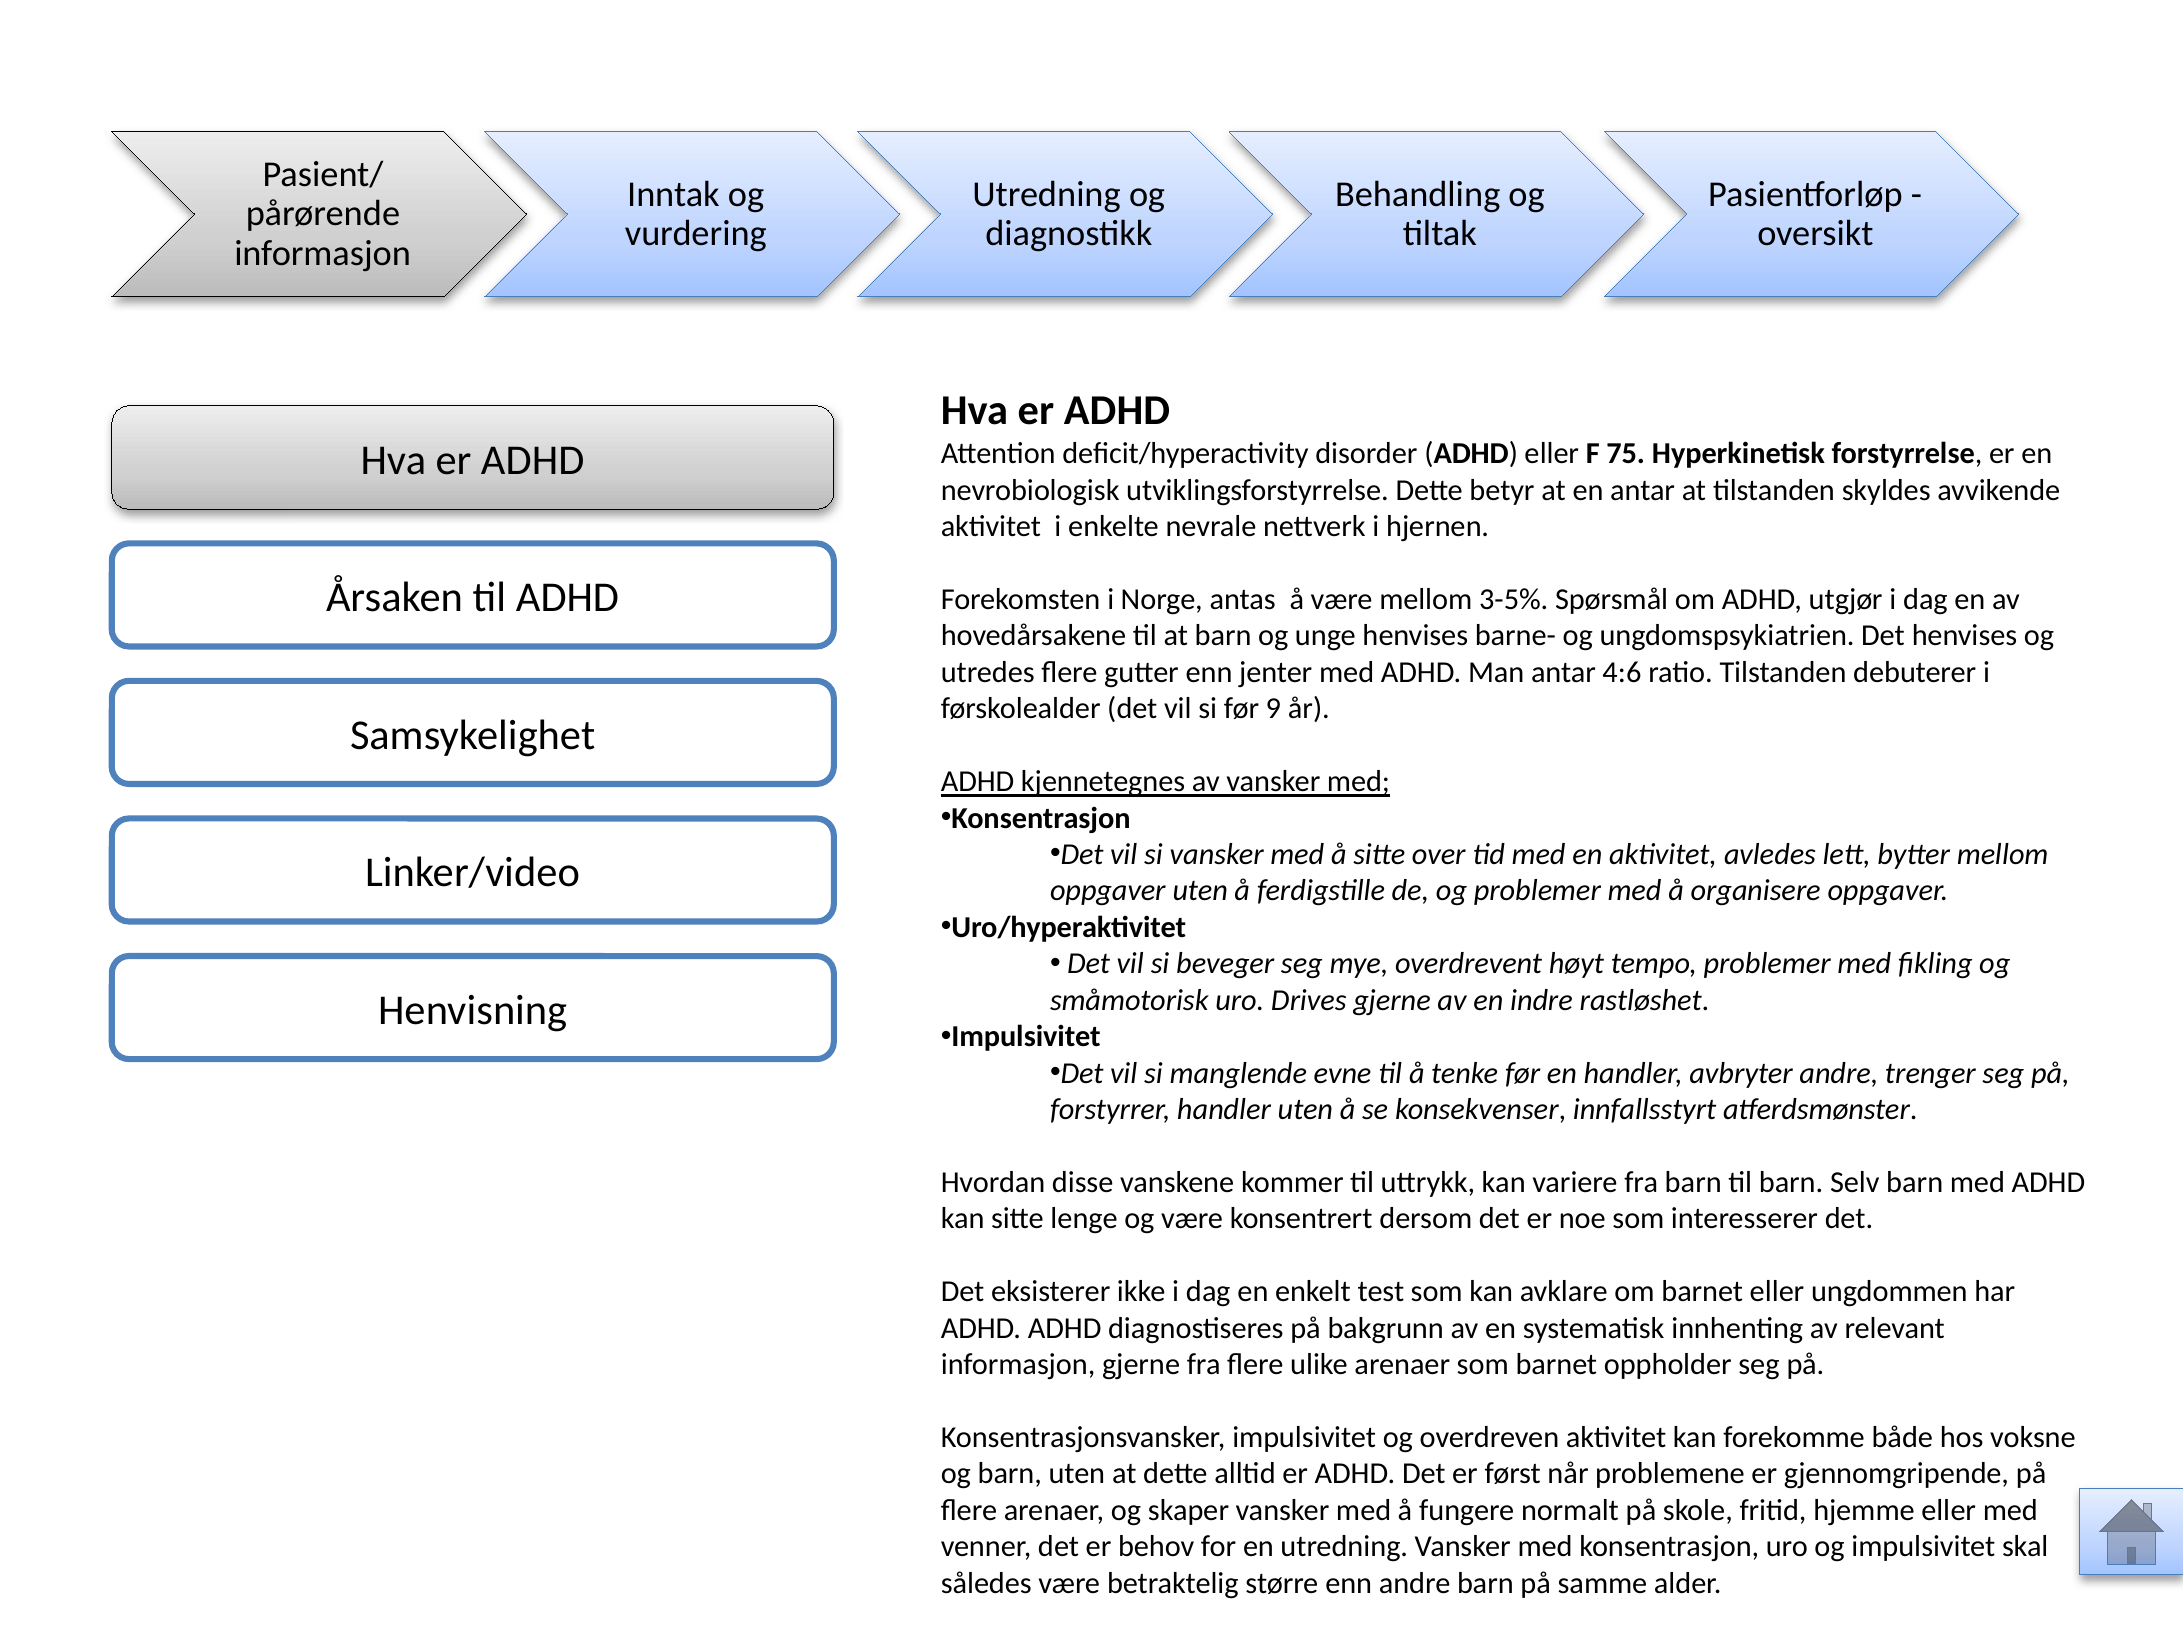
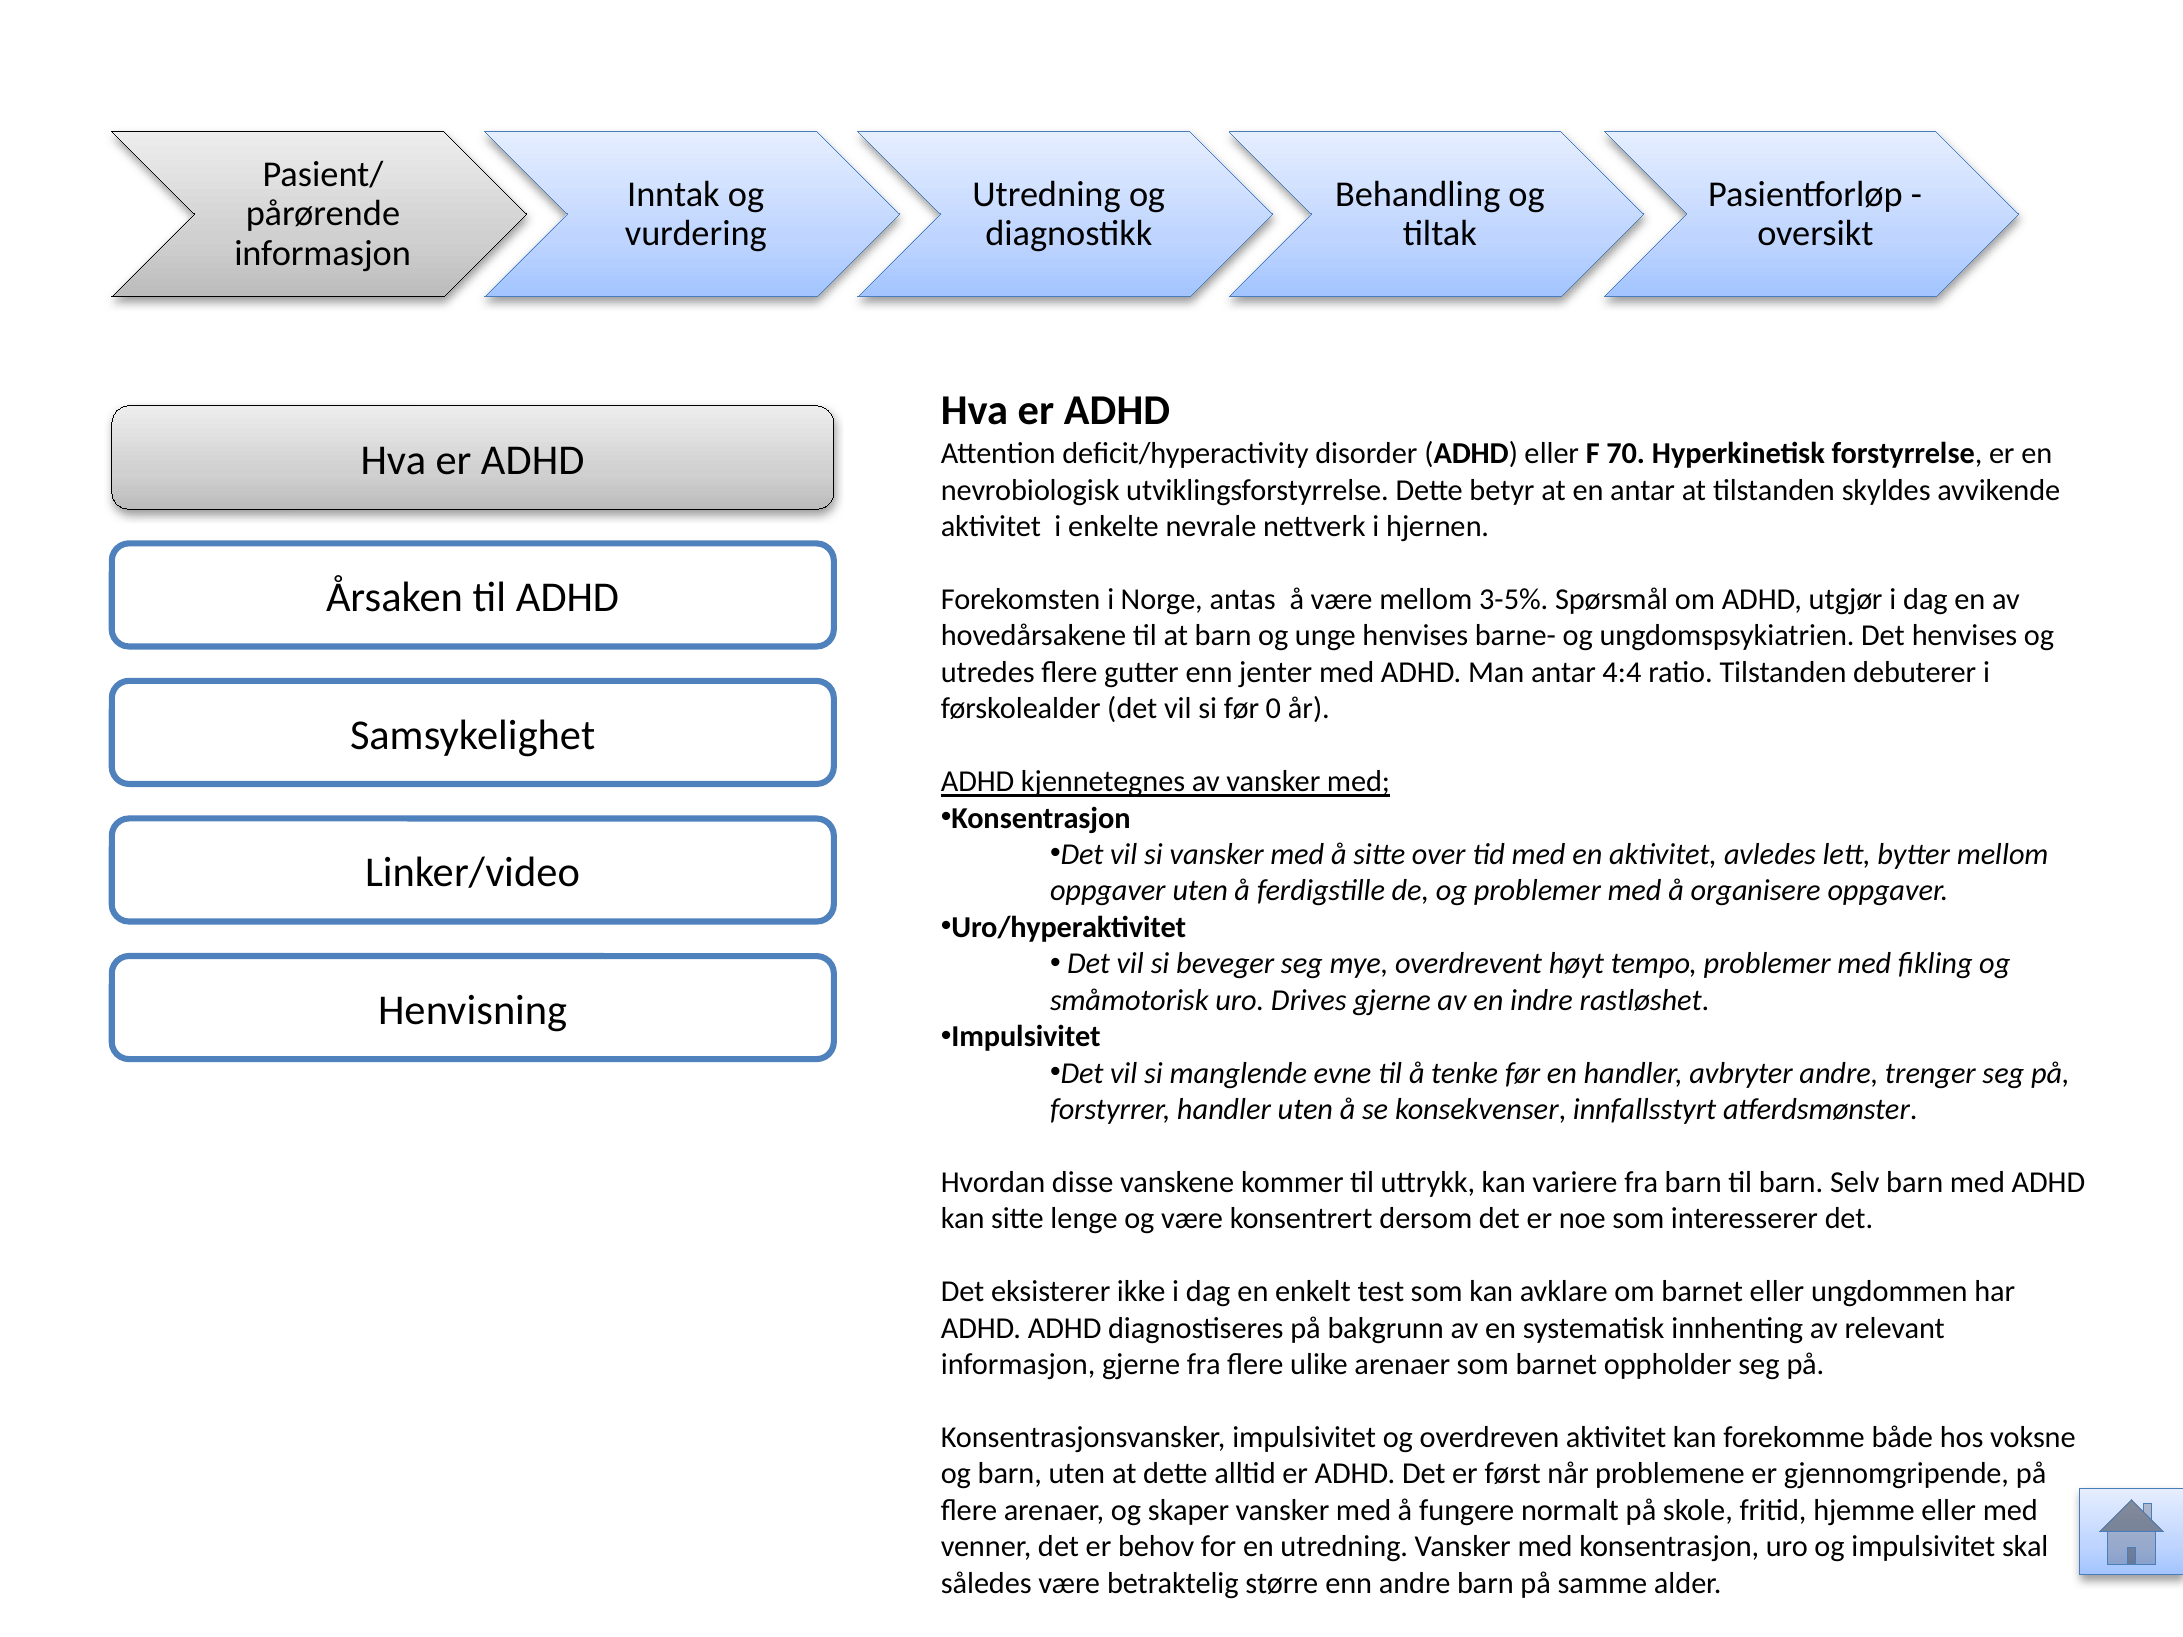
75: 75 -> 70
4:6: 4:6 -> 4:4
9: 9 -> 0
